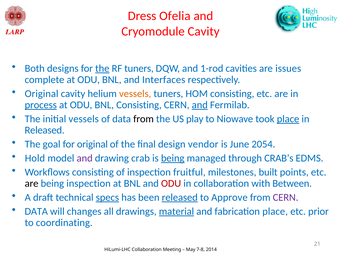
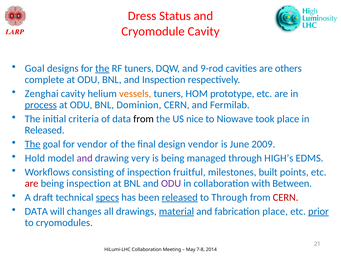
Ofelia: Ofelia -> Status
Both at (35, 68): Both -> Goal
1-rod: 1-rod -> 9-rod
issues: issues -> others
and Interfaces: Interfaces -> Inspection
Original at (42, 94): Original -> Zenghai
HOM consisting: consisting -> prototype
BNL Consisting: Consisting -> Dominion
and at (200, 105) underline: present -> none
initial vessels: vessels -> criteria
play: play -> nice
place at (288, 119) underline: present -> none
The at (33, 144) underline: none -> present
for original: original -> vendor
2054: 2054 -> 2009
crab: crab -> very
being at (173, 158) underline: present -> none
CRAB’s: CRAB’s -> HIGH’s
are at (32, 183) colour: black -> red
ODU at (171, 183) colour: red -> purple
to Approve: Approve -> Through
CERN at (286, 197) colour: purple -> red
prior underline: none -> present
coordinating: coordinating -> cryomodules
